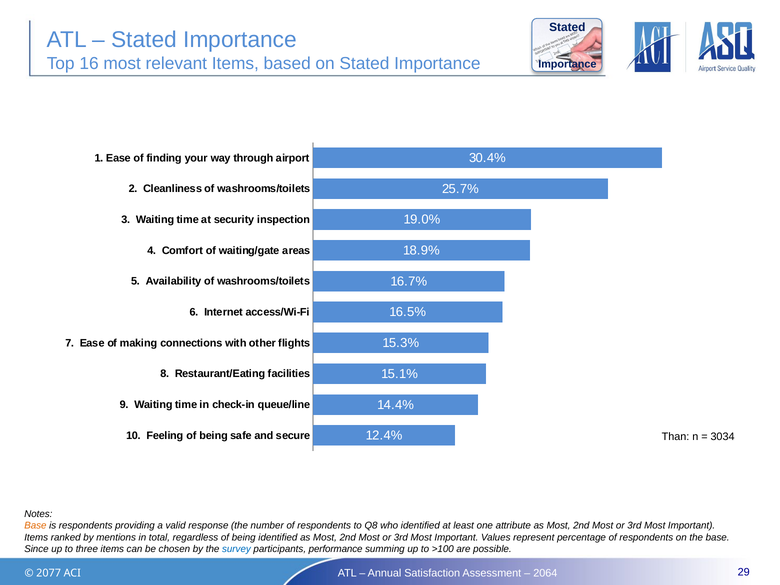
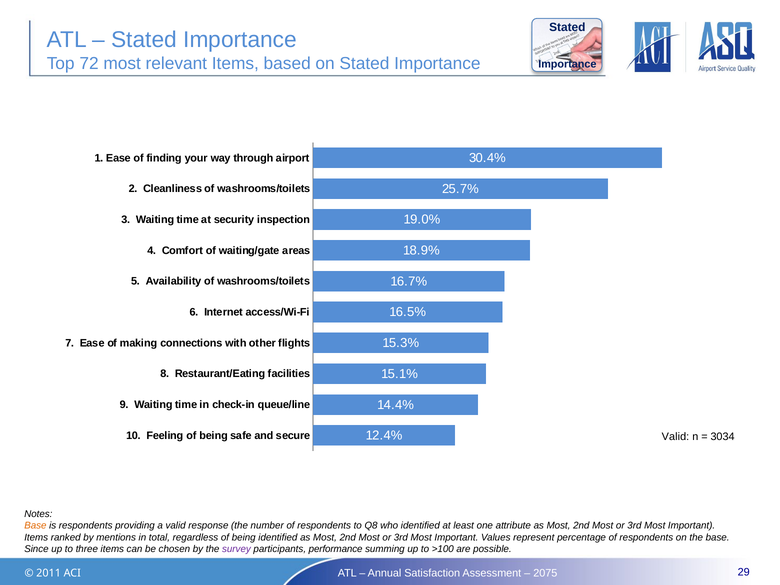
16: 16 -> 72
Than at (676, 437): Than -> Valid
survey colour: blue -> purple
2064: 2064 -> 2075
2077: 2077 -> 2011
